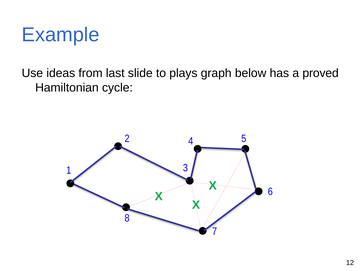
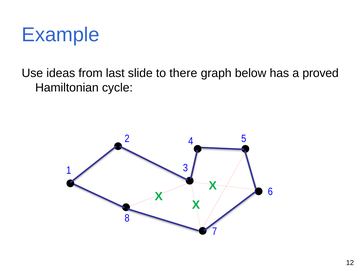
plays: plays -> there
